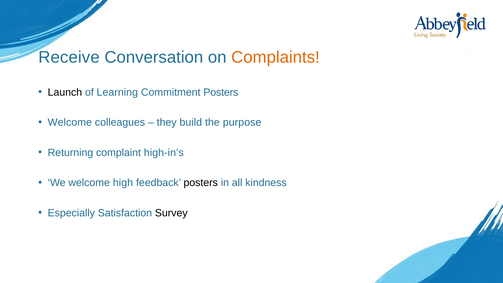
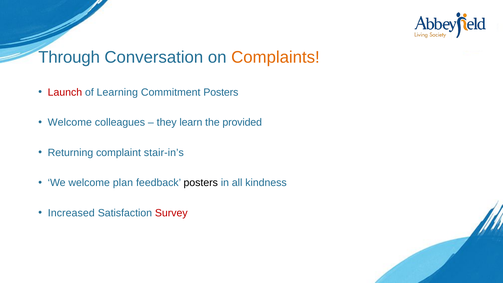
Receive: Receive -> Through
Launch colour: black -> red
build: build -> learn
purpose: purpose -> provided
high-in’s: high-in’s -> stair-in’s
high: high -> plan
Especially: Especially -> Increased
Survey colour: black -> red
